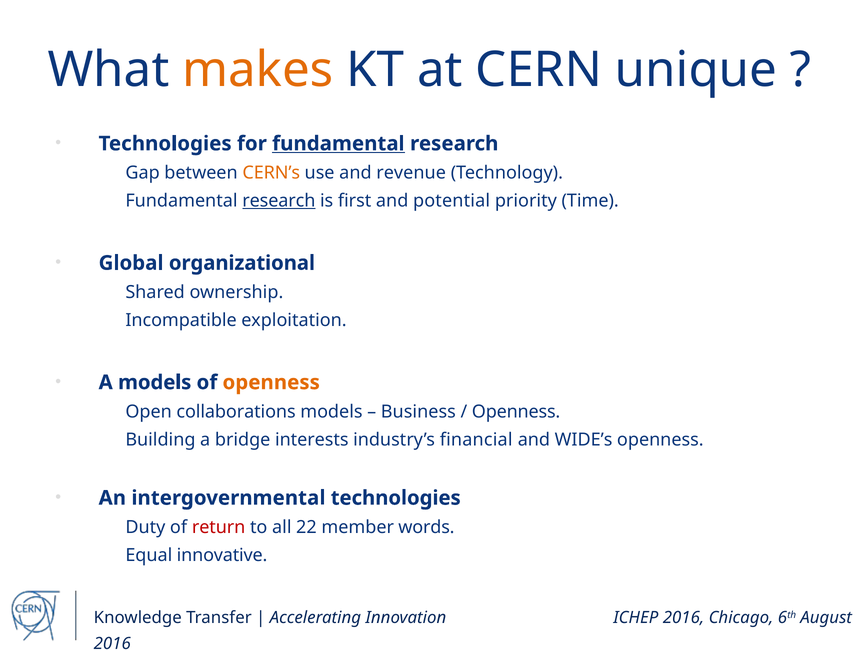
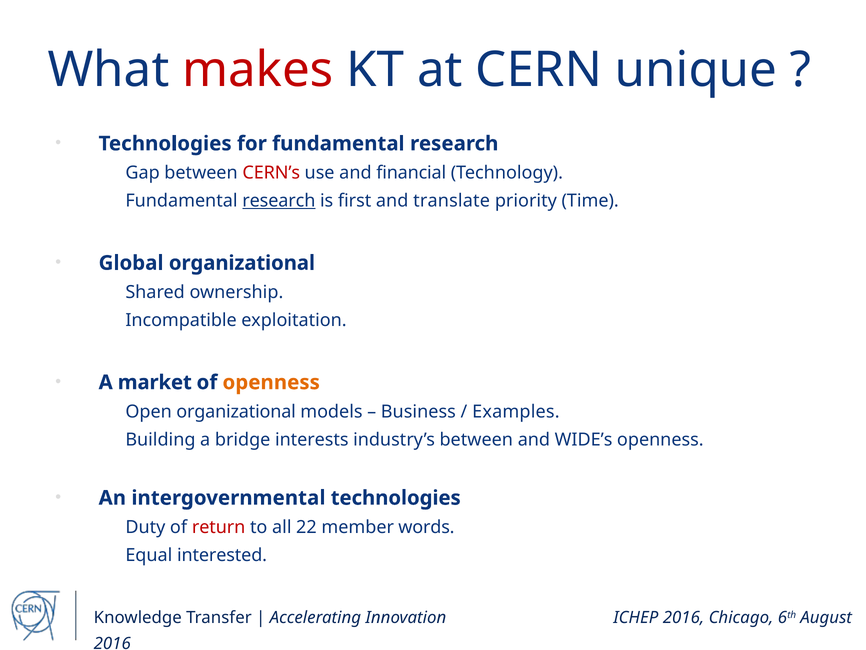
makes colour: orange -> red
fundamental at (338, 144) underline: present -> none
CERN’s colour: orange -> red
revenue: revenue -> financial
potential: potential -> translate
A models: models -> market
Open collaborations: collaborations -> organizational
Openness at (516, 411): Openness -> Examples
industry’s financial: financial -> between
innovative: innovative -> interested
